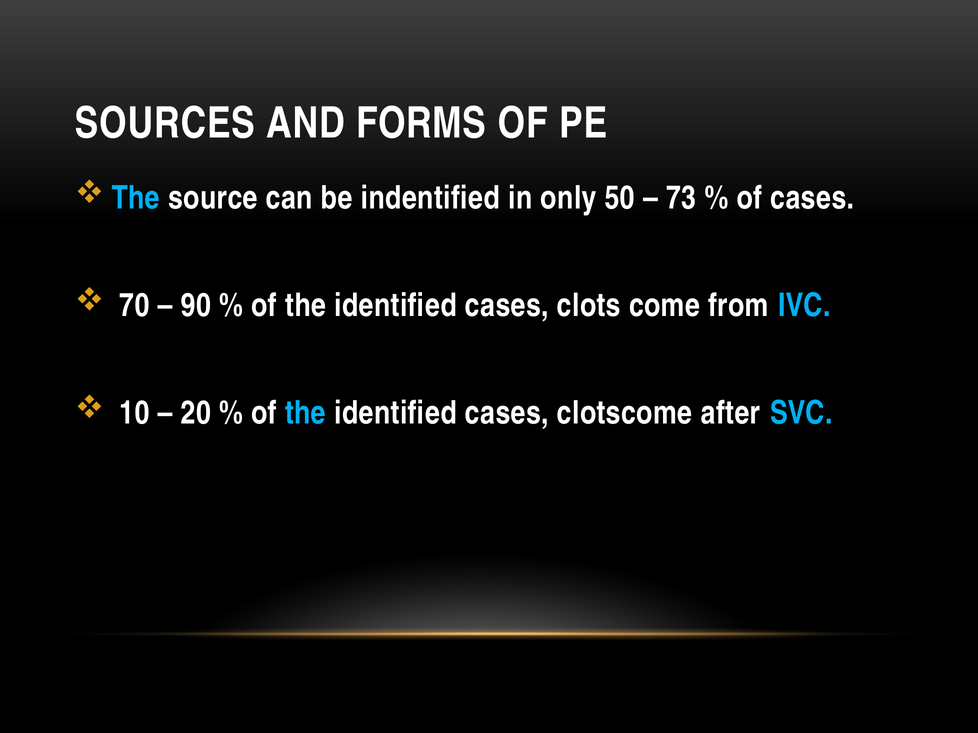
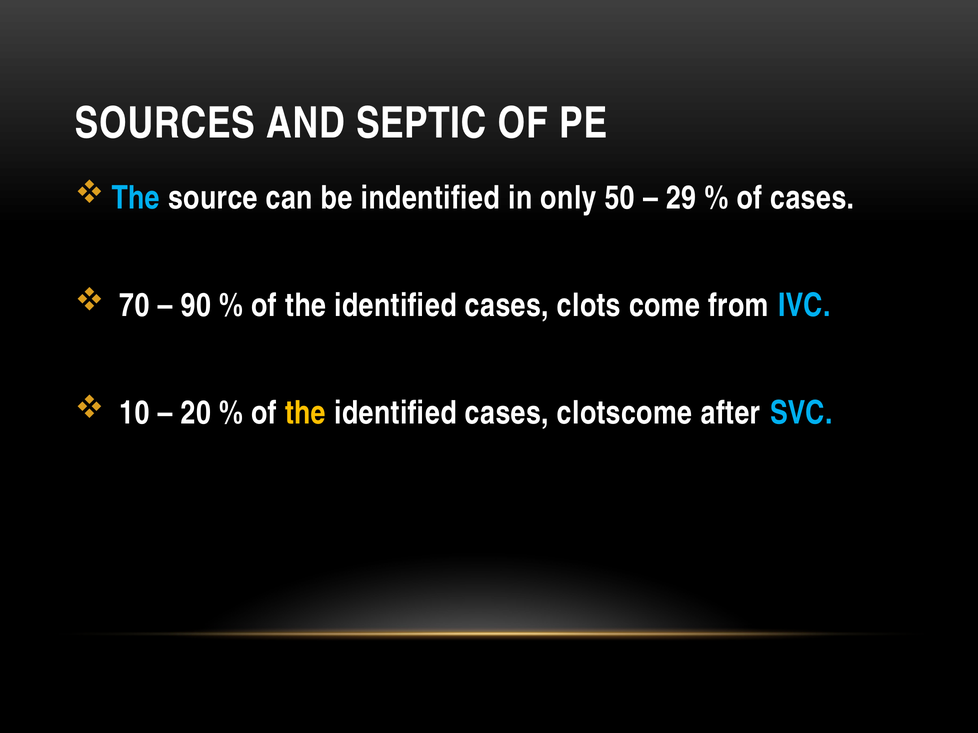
FORMS: FORMS -> SEPTIC
73: 73 -> 29
the at (305, 413) colour: light blue -> yellow
